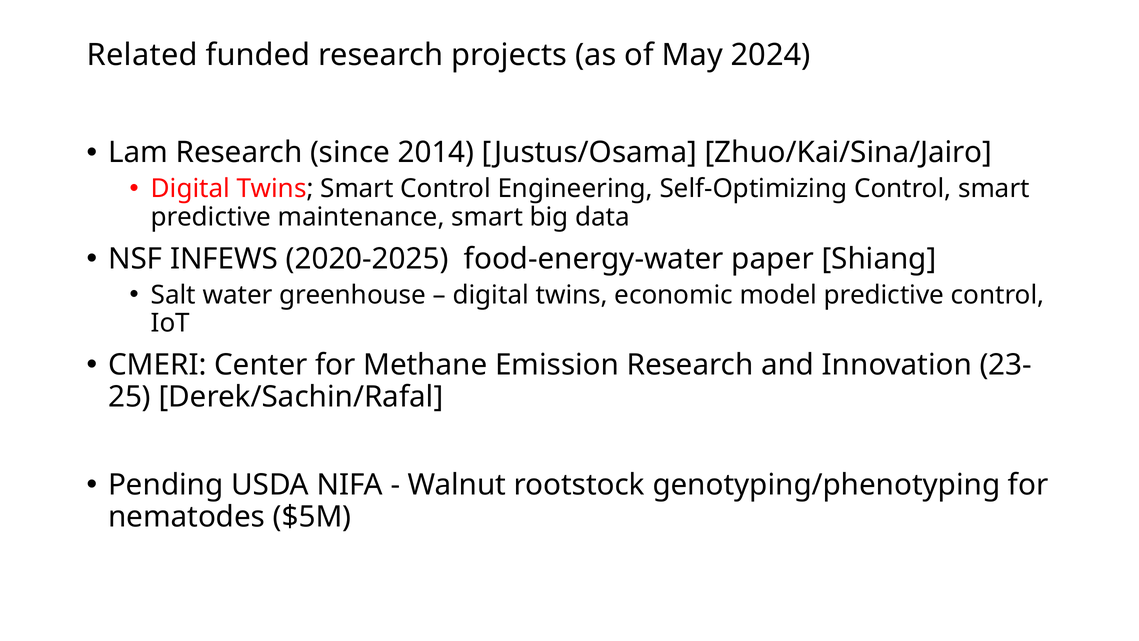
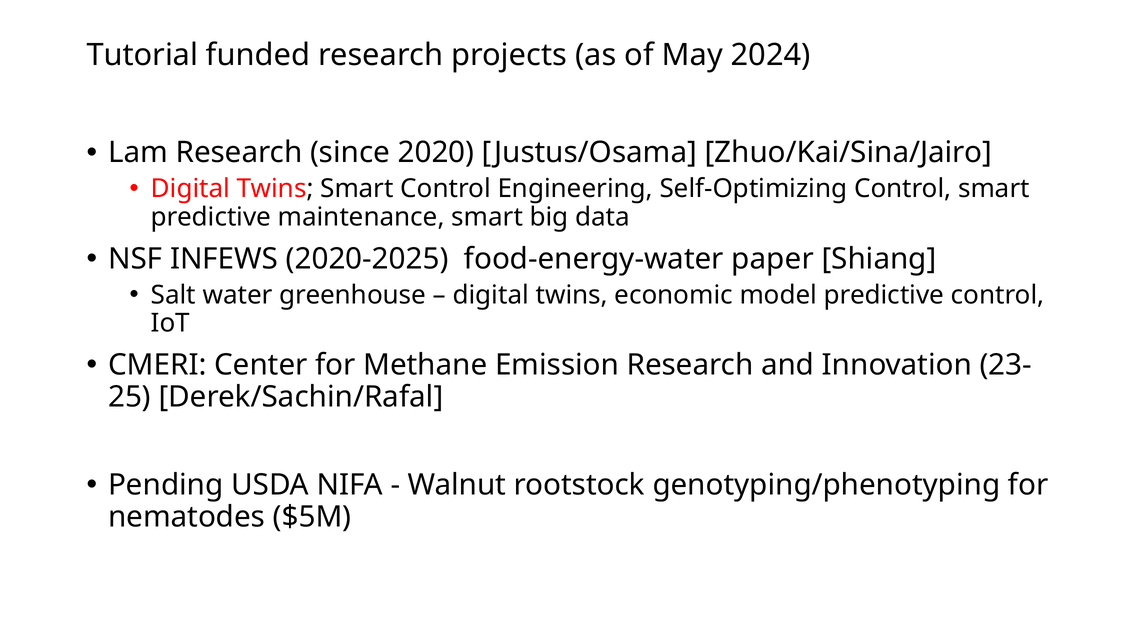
Related: Related -> Tutorial
2014: 2014 -> 2020
